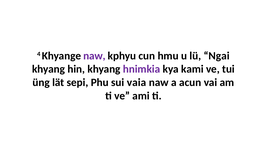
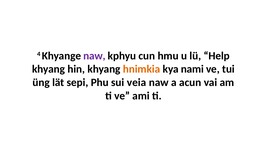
Ngai: Ngai -> Help
hnimkia colour: purple -> orange
kami: kami -> nami
vaia: vaia -> veia
